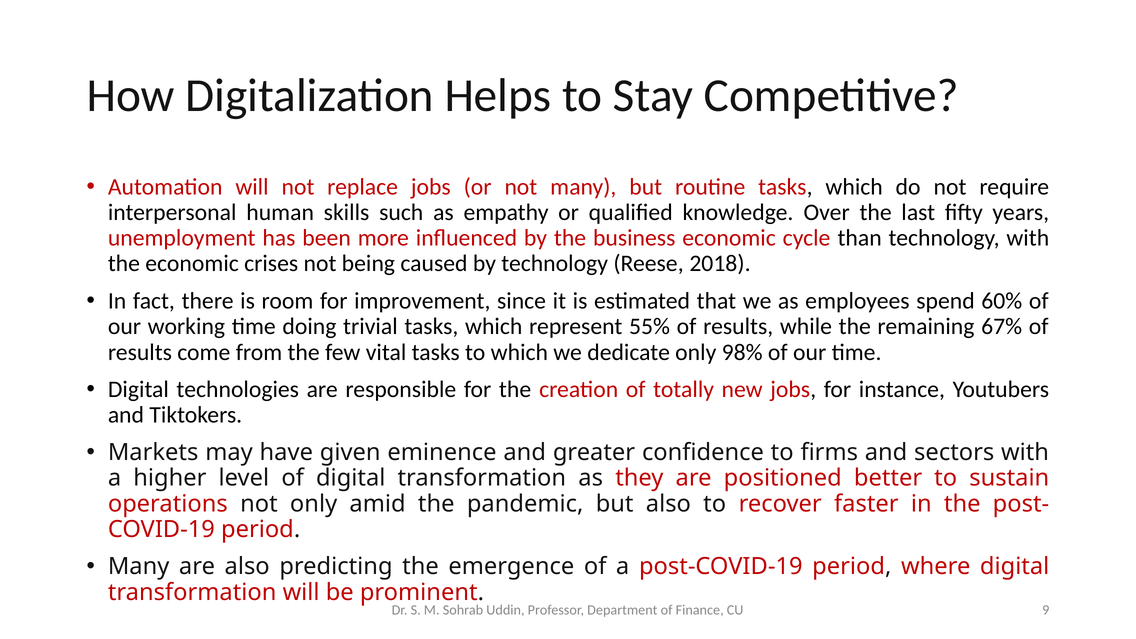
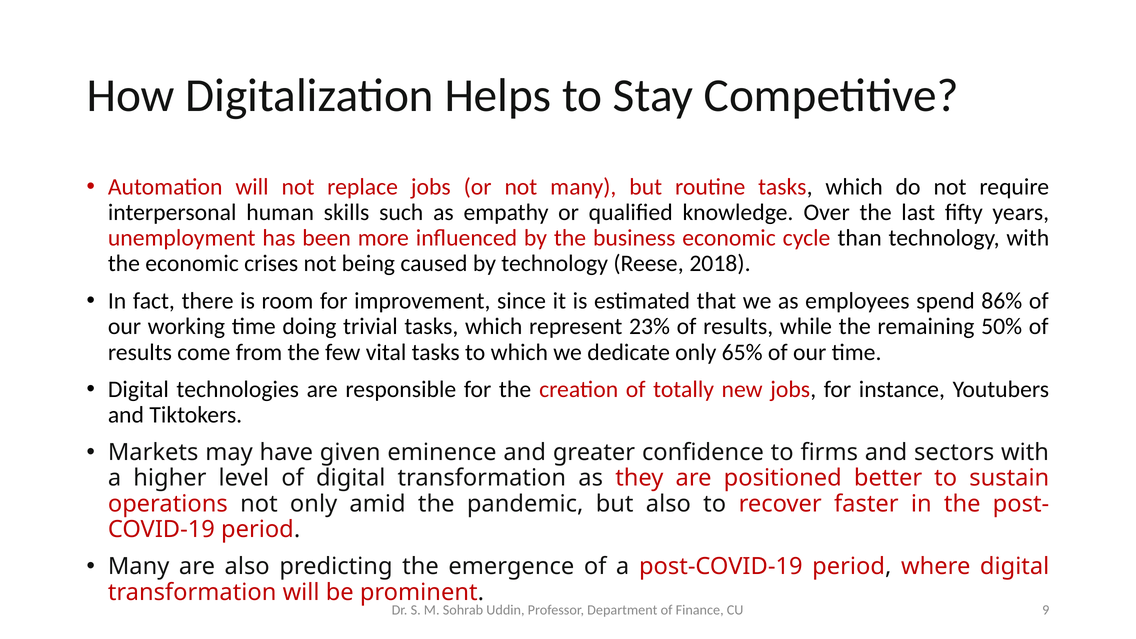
60%: 60% -> 86%
55%: 55% -> 23%
67%: 67% -> 50%
98%: 98% -> 65%
